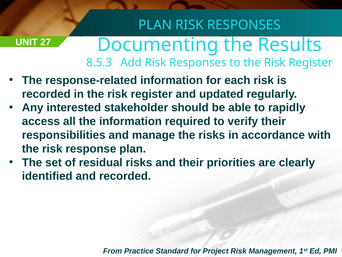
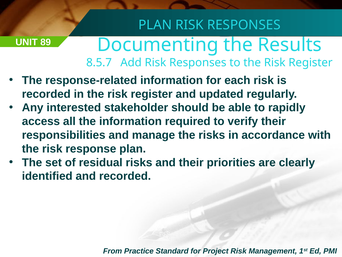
27: 27 -> 89
8.5.3: 8.5.3 -> 8.5.7
